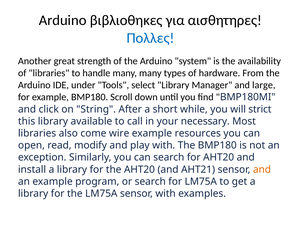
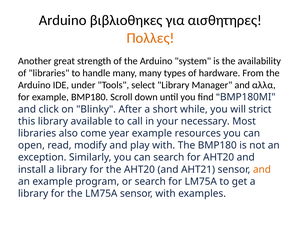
Πολλες colour: blue -> orange
large: large -> αλλα
String: String -> Blinky
wire: wire -> year
